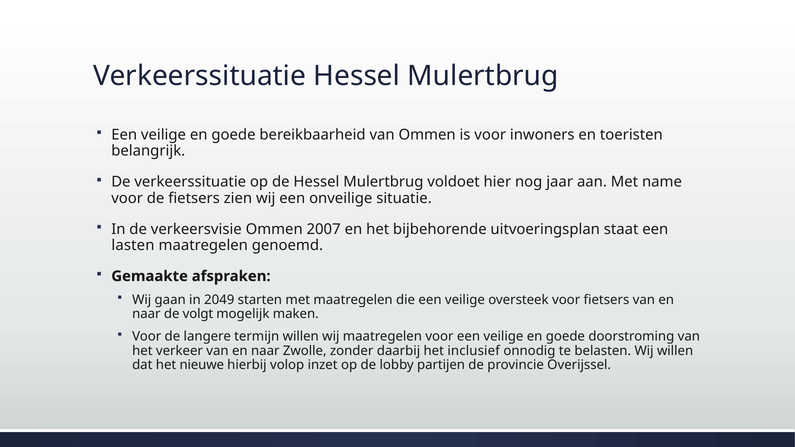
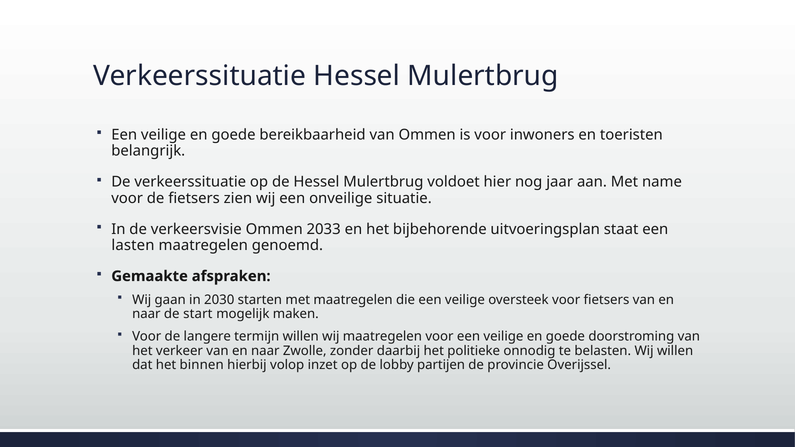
2007: 2007 -> 2033
2049: 2049 -> 2030
volgt: volgt -> start
inclusief: inclusief -> politieke
nieuwe: nieuwe -> binnen
